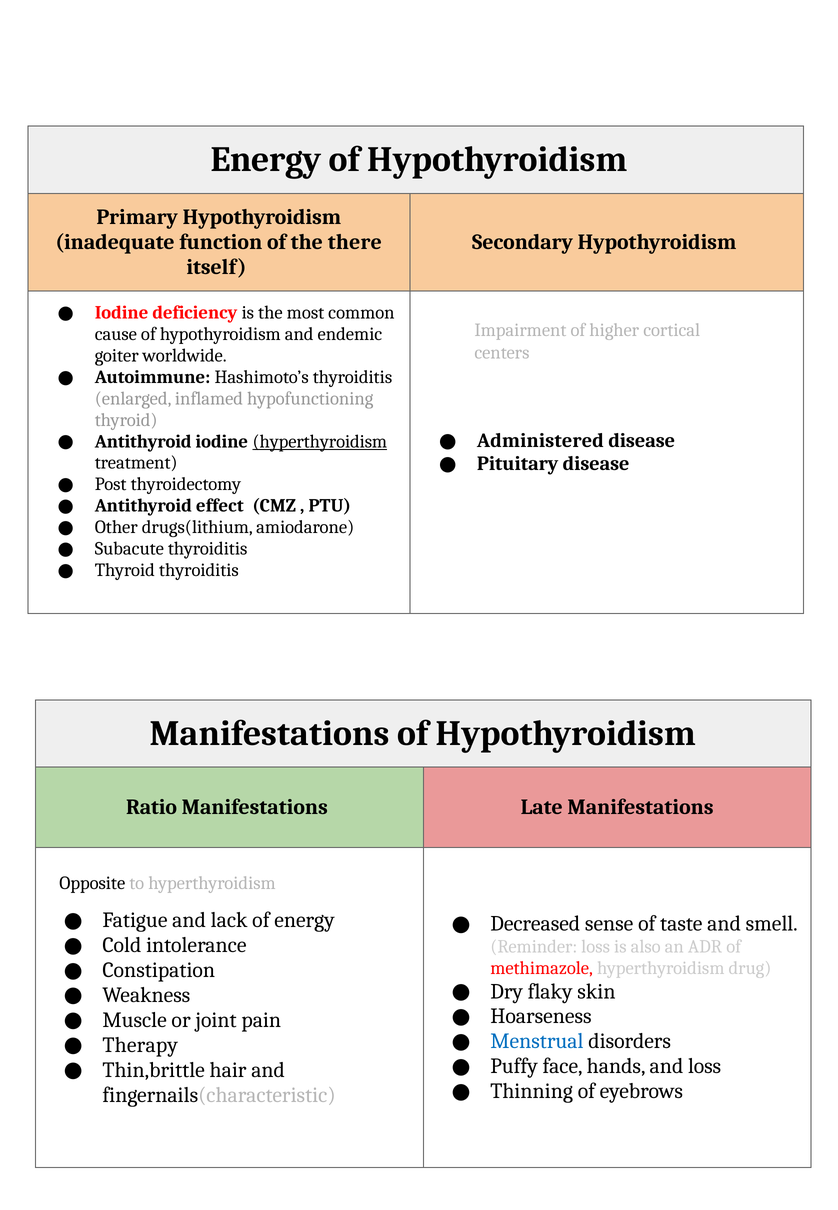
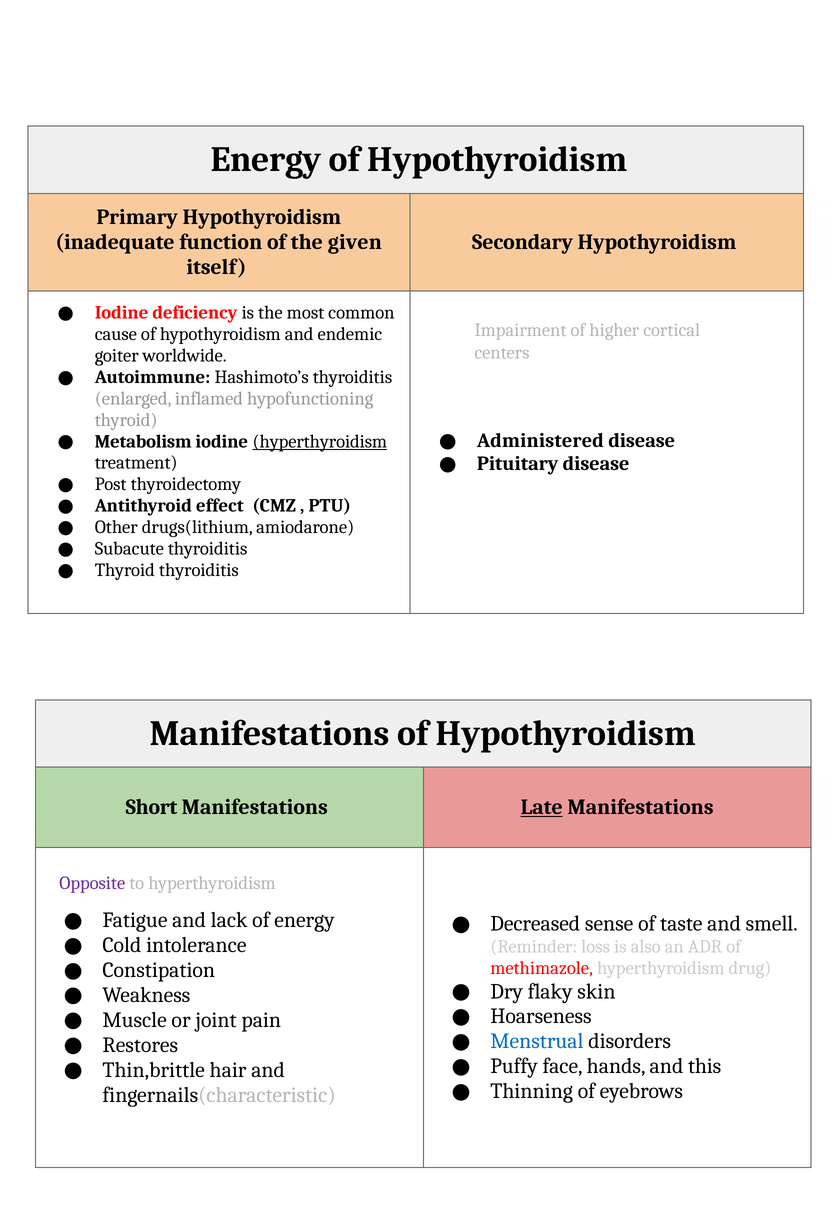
there: there -> given
Antithyroid at (143, 441): Antithyroid -> Metabolism
Ratio: Ratio -> Short
Late underline: none -> present
Opposite colour: black -> purple
Therapy: Therapy -> Restores
and loss: loss -> this
